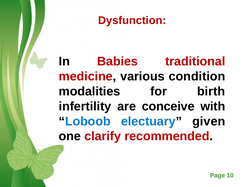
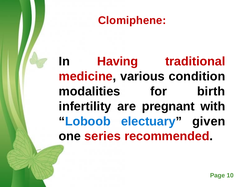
Dysfunction: Dysfunction -> Clomiphene
Babies: Babies -> Having
conceive: conceive -> pregnant
clarify: clarify -> series
